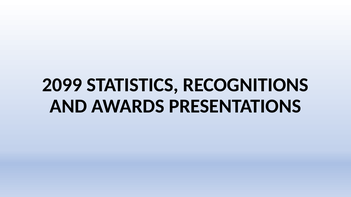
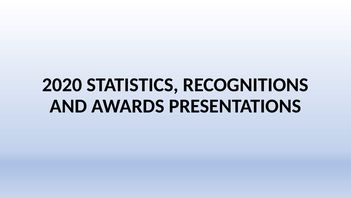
2099: 2099 -> 2020
